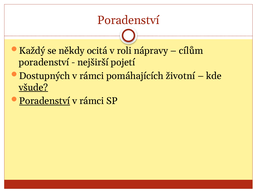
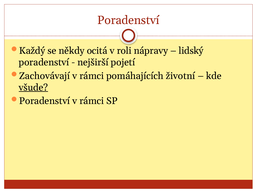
cílům: cílům -> lidský
Dostupných: Dostupných -> Zachovávají
Poradenství at (45, 101) underline: present -> none
